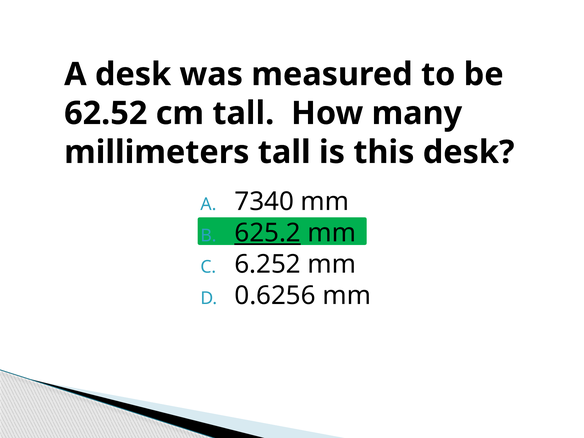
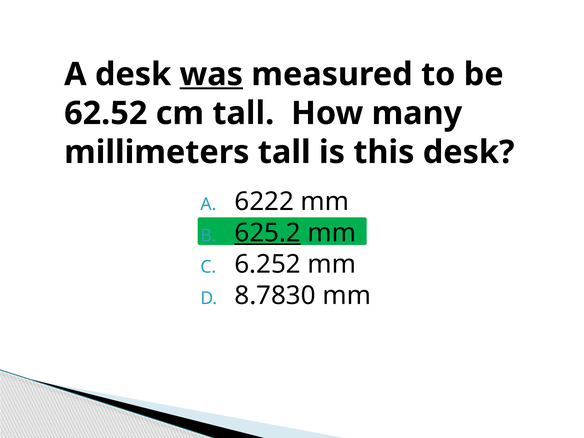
was underline: none -> present
7340: 7340 -> 6222
0.6256: 0.6256 -> 8.7830
